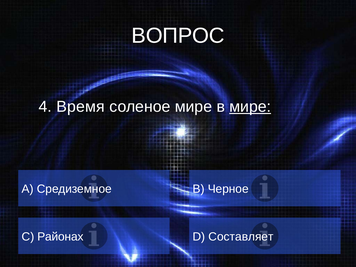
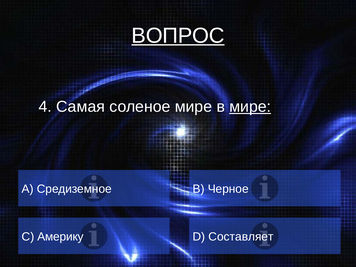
ВОПРОС underline: none -> present
Время: Время -> Самая
Районах: Районах -> Америку
